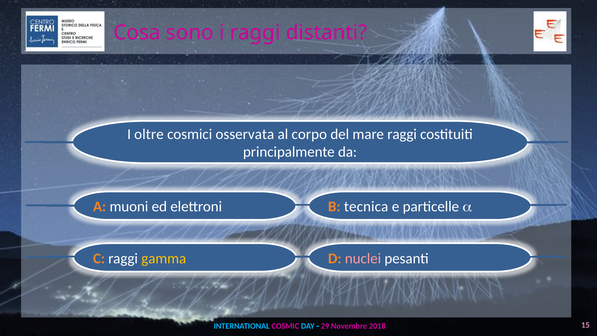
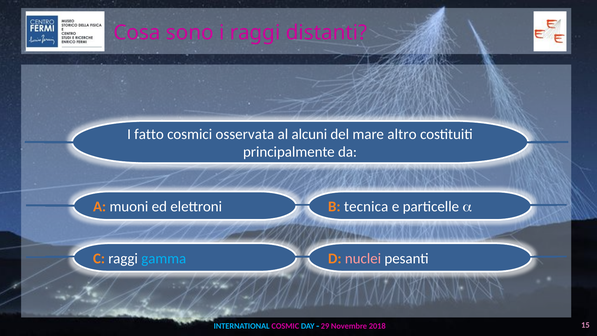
oltre: oltre -> fatto
corpo: corpo -> alcuni
mare raggi: raggi -> altro
gamma colour: yellow -> light blue
